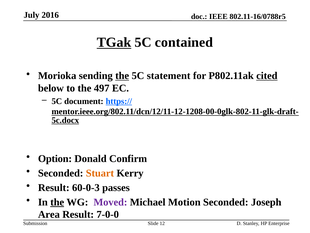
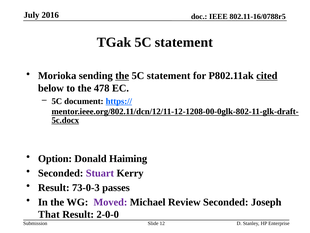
TGak underline: present -> none
contained at (184, 42): contained -> statement
497: 497 -> 478
Confirm: Confirm -> Haiming
Stuart colour: orange -> purple
60-0-3: 60-0-3 -> 73-0-3
the at (57, 202) underline: present -> none
Motion: Motion -> Review
Area: Area -> That
7-0-0: 7-0-0 -> 2-0-0
